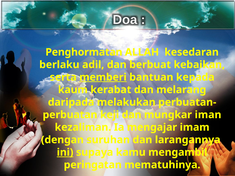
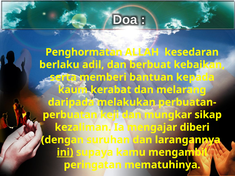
memberi underline: present -> none
iman: iman -> sikap
imam: imam -> diberi
